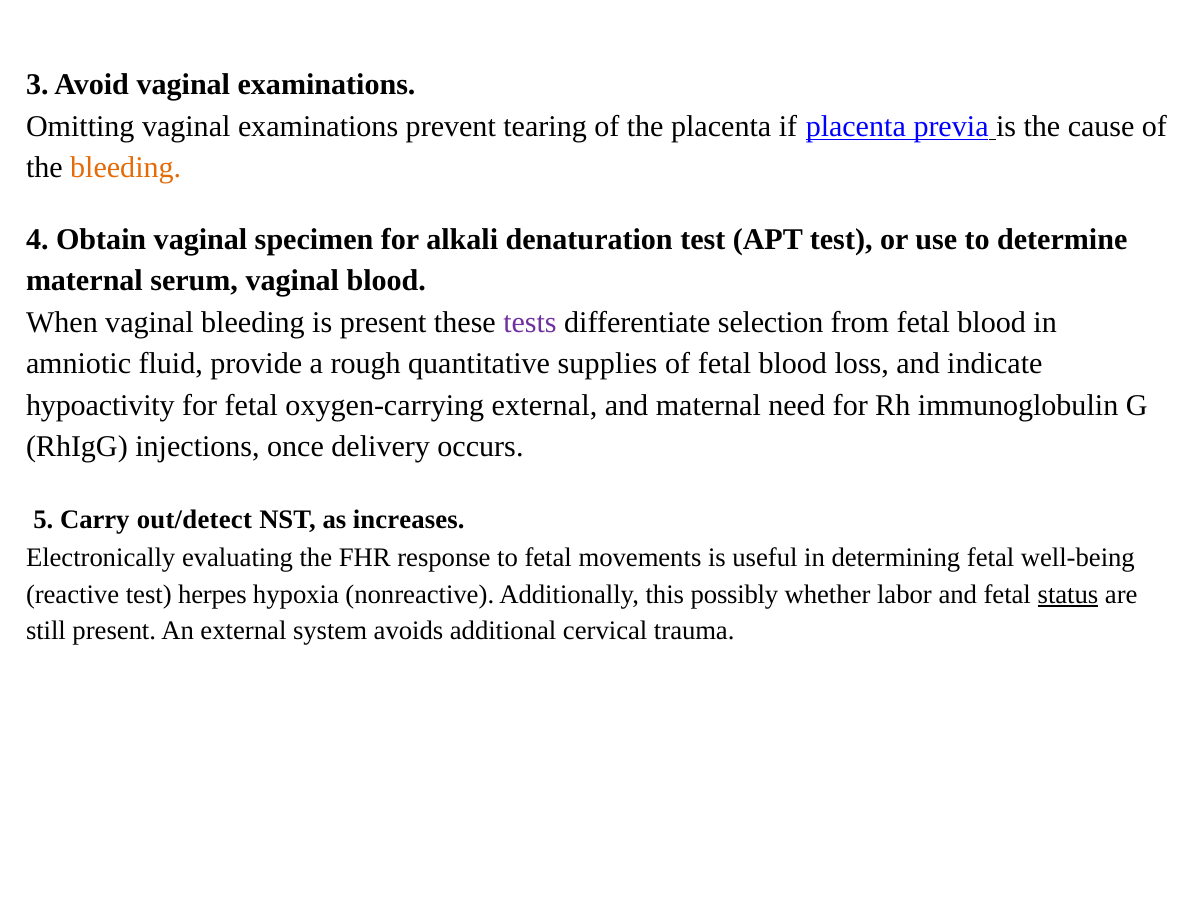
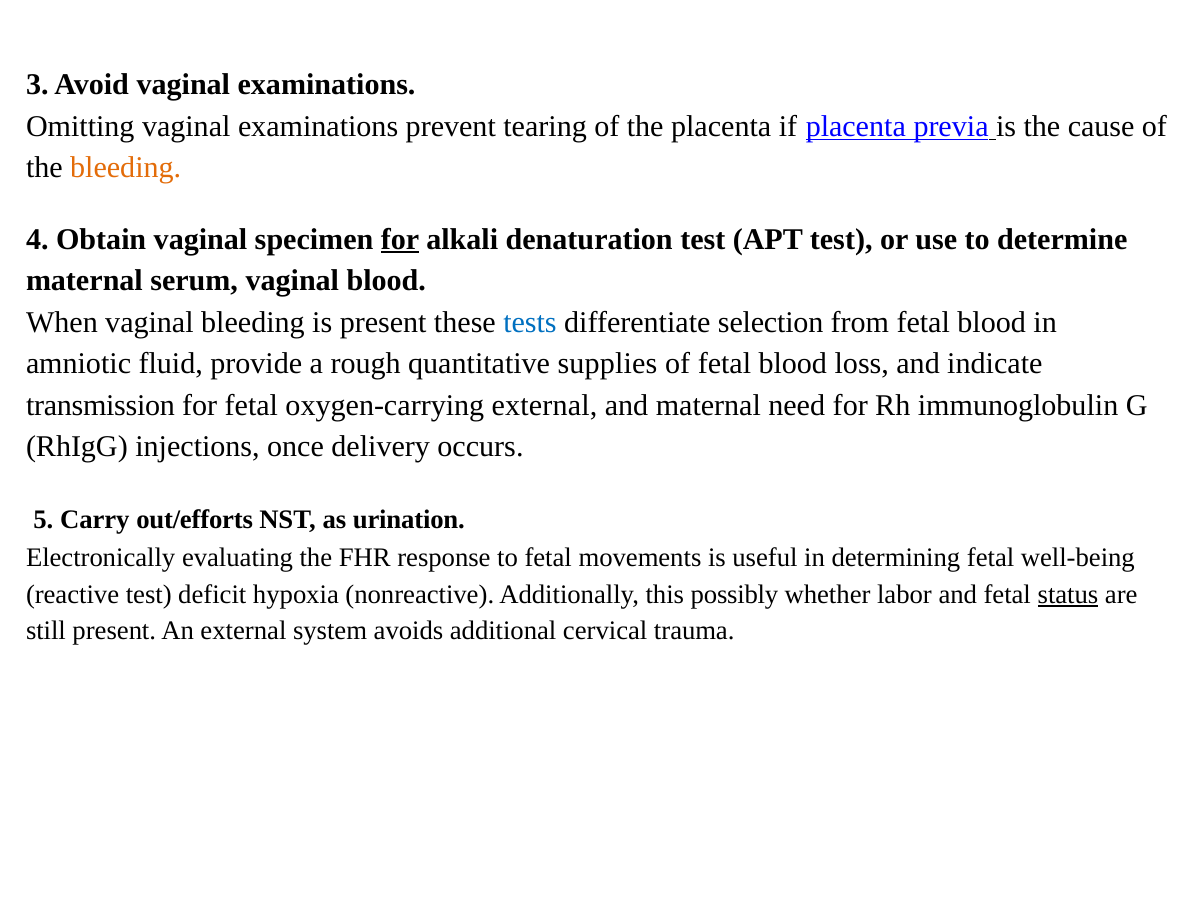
for at (400, 239) underline: none -> present
tests colour: purple -> blue
hypoactivity: hypoactivity -> transmission
out/detect: out/detect -> out/efforts
increases: increases -> urination
herpes: herpes -> deficit
